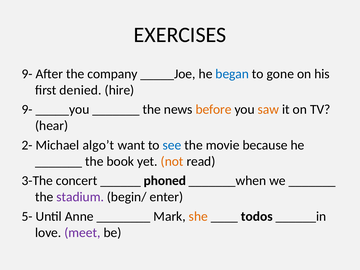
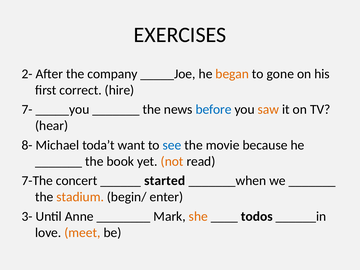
9- at (27, 74): 9- -> 2-
began colour: blue -> orange
denied: denied -> correct
9- at (27, 109): 9- -> 7-
before colour: orange -> blue
2-: 2- -> 8-
algo’t: algo’t -> toda’t
3-The: 3-The -> 7-The
phoned: phoned -> started
stadium colour: purple -> orange
5-: 5- -> 3-
meet colour: purple -> orange
